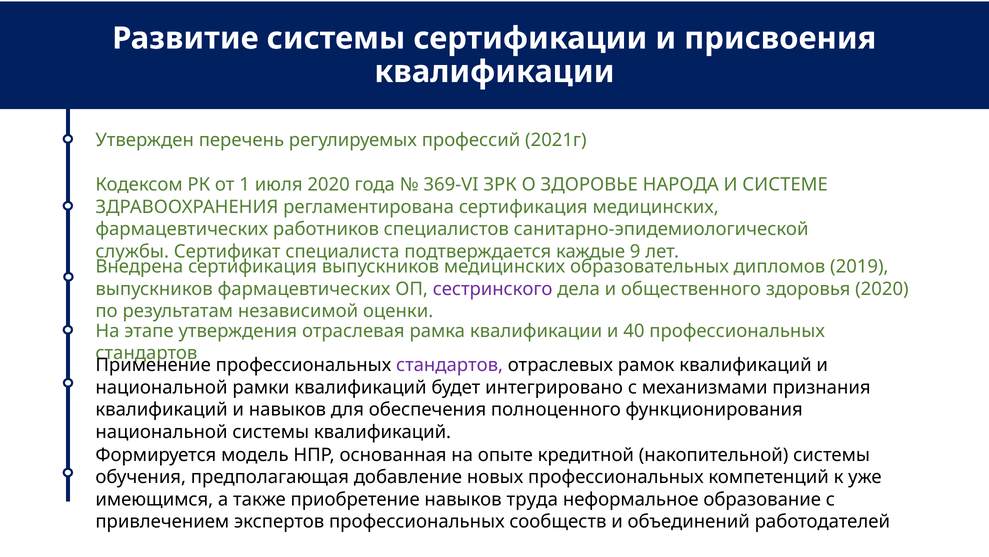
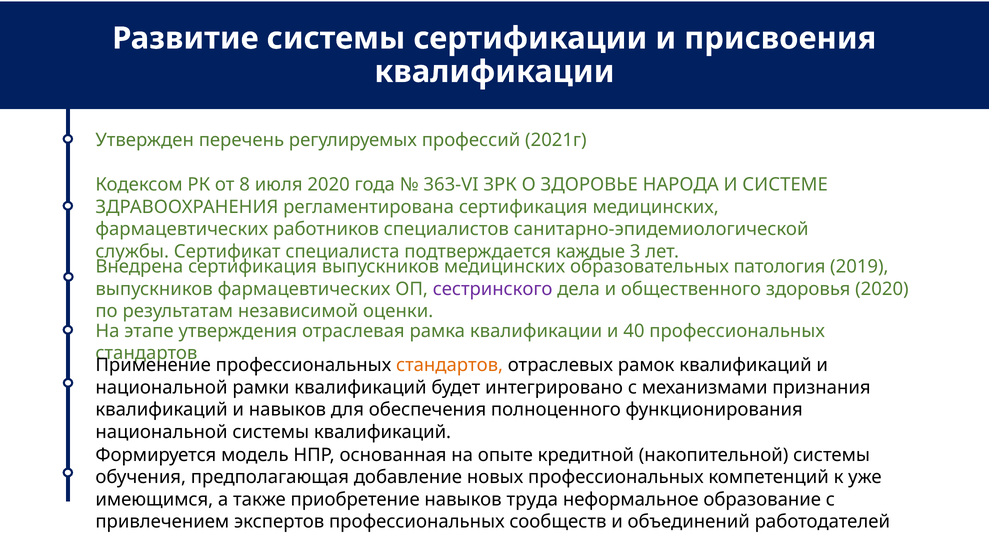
1: 1 -> 8
369-VI: 369-VI -> 363-VI
9: 9 -> 3
дипломов: дипломов -> патология
стандартов at (450, 365) colour: purple -> orange
